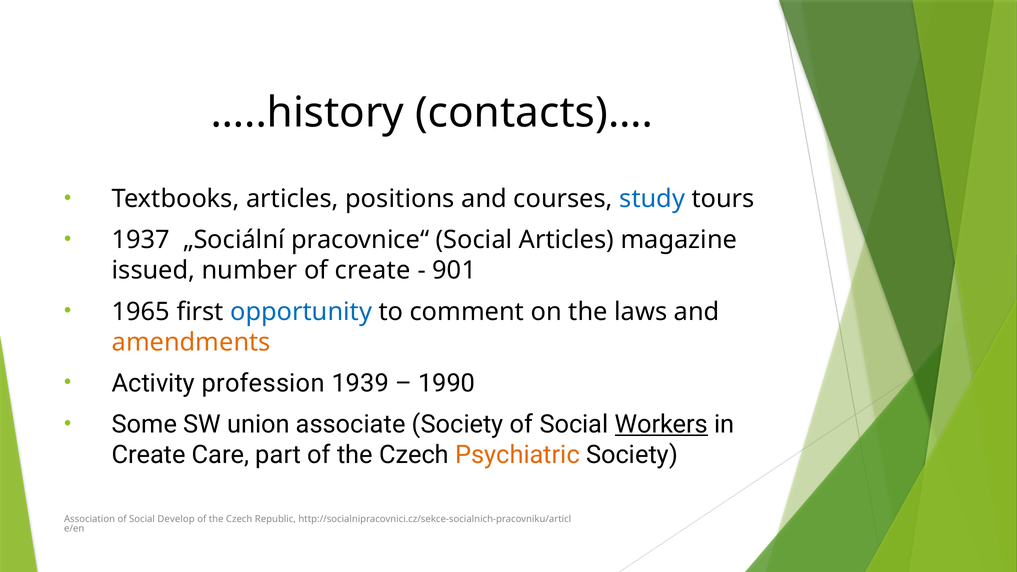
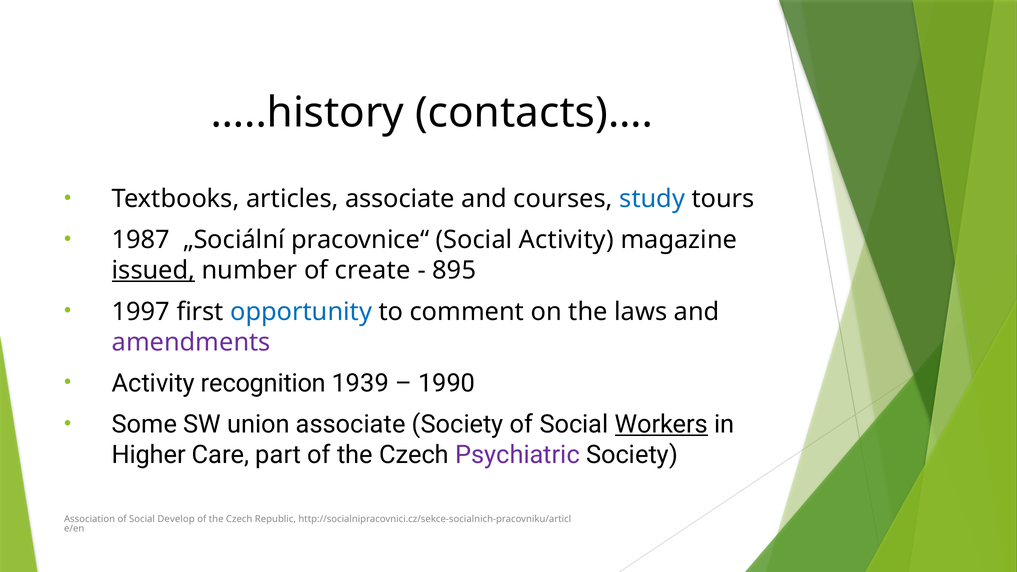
articles positions: positions -> associate
1937: 1937 -> 1987
Social Articles: Articles -> Activity
issued underline: none -> present
901: 901 -> 895
1965: 1965 -> 1997
amendments colour: orange -> purple
profession: profession -> recognition
Create at (149, 455): Create -> Higher
Psychiatric colour: orange -> purple
